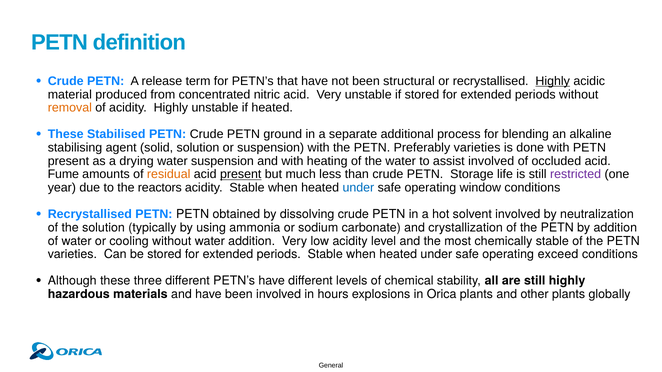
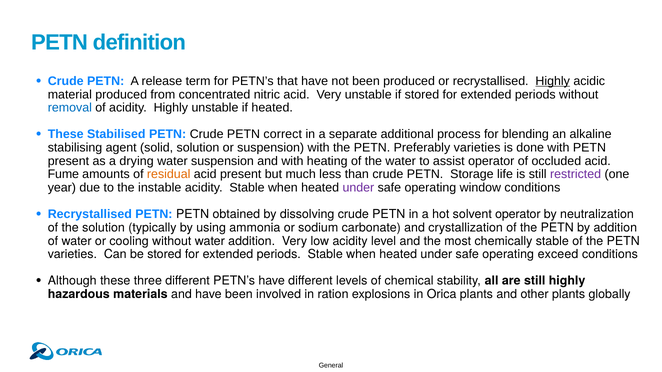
been structural: structural -> produced
removal colour: orange -> blue
ground: ground -> correct
assist involved: involved -> operator
present at (241, 175) underline: present -> none
reactors: reactors -> instable
under at (358, 188) colour: blue -> purple
solvent involved: involved -> operator
hours: hours -> ration
